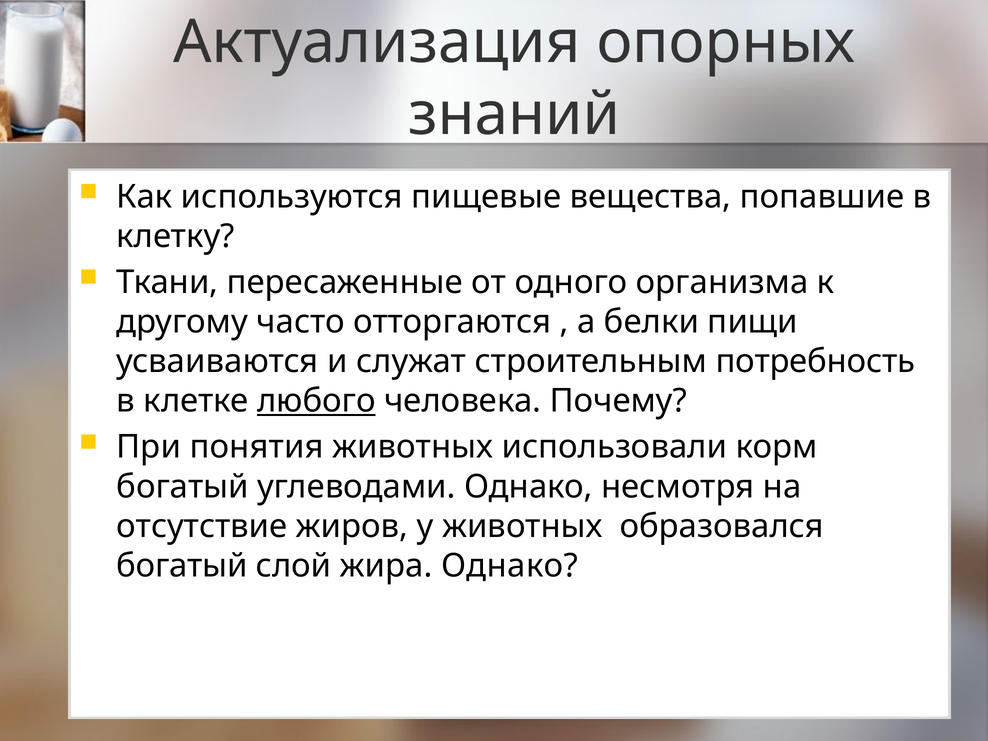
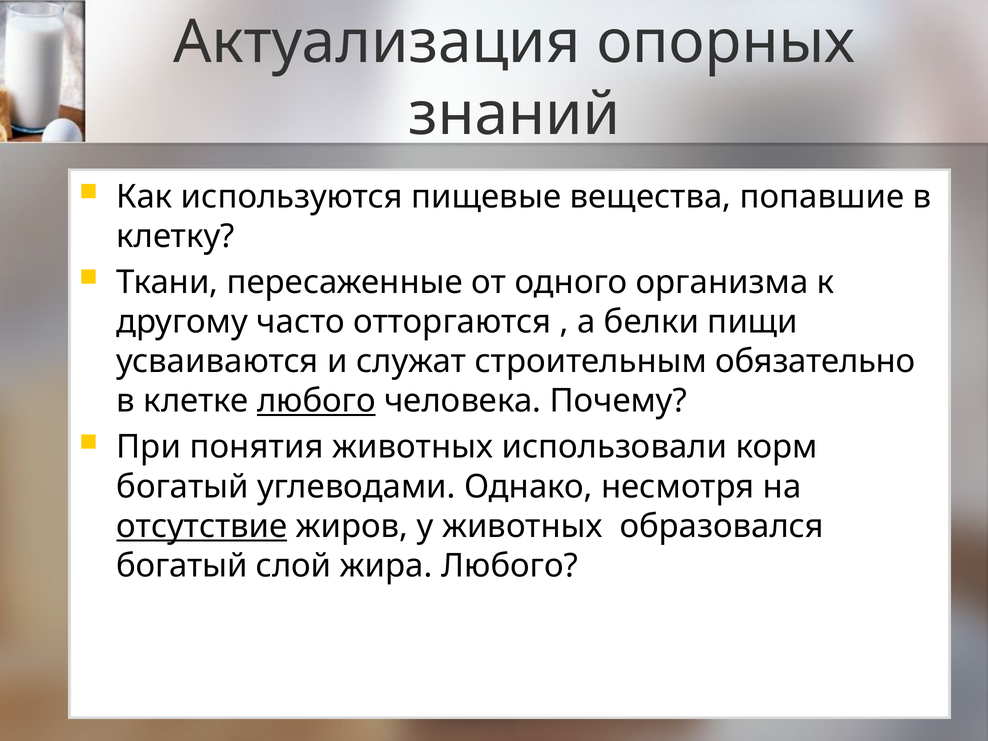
потребность: потребность -> обязательно
отсутствие underline: none -> present
жира Однако: Однако -> Любого
